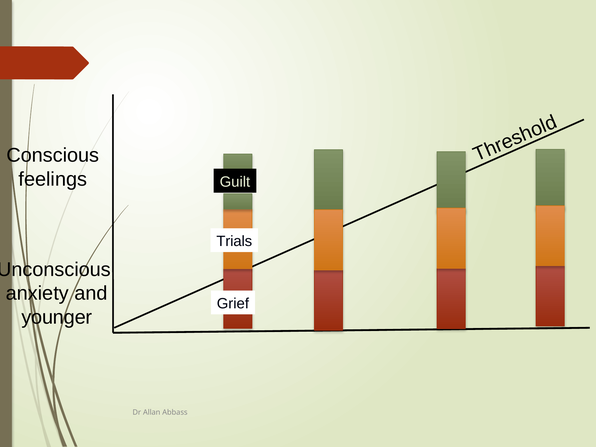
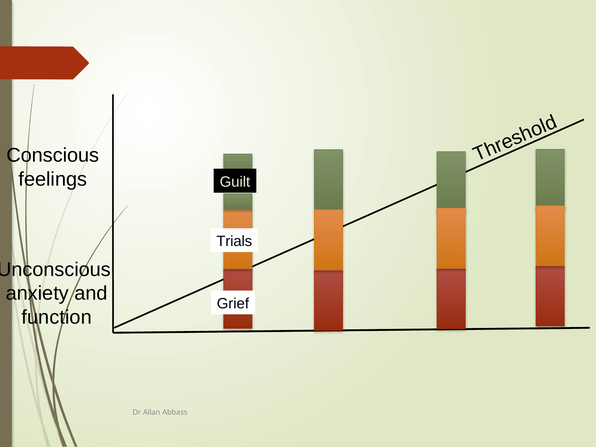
younger: younger -> function
